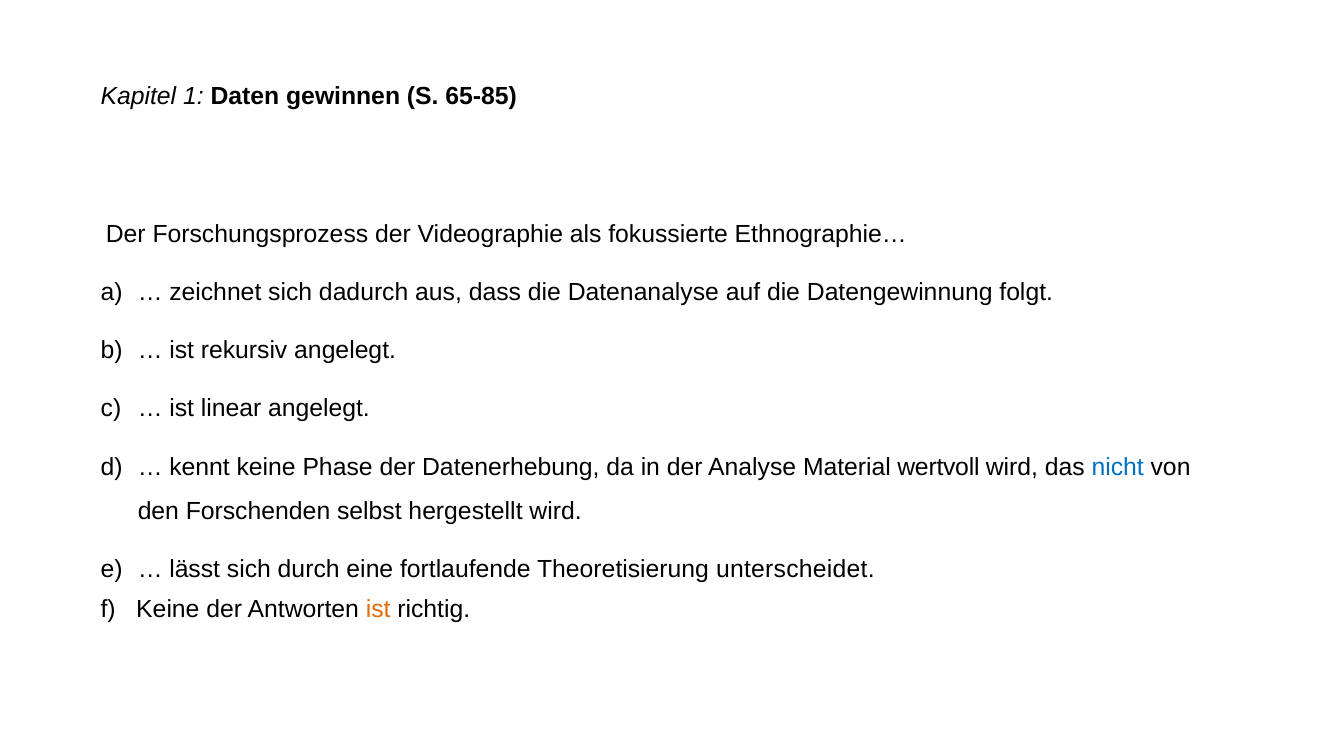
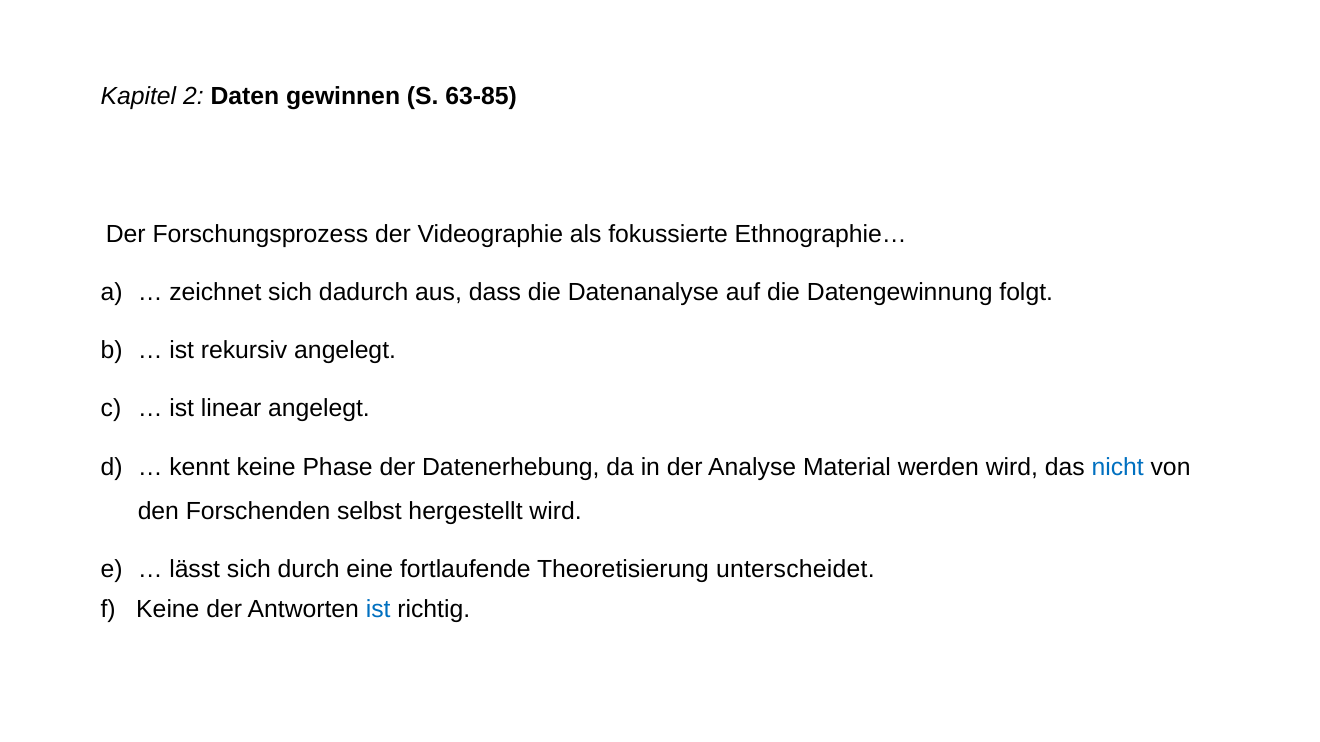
1: 1 -> 2
65-85: 65-85 -> 63-85
wertvoll: wertvoll -> werden
ist at (378, 610) colour: orange -> blue
